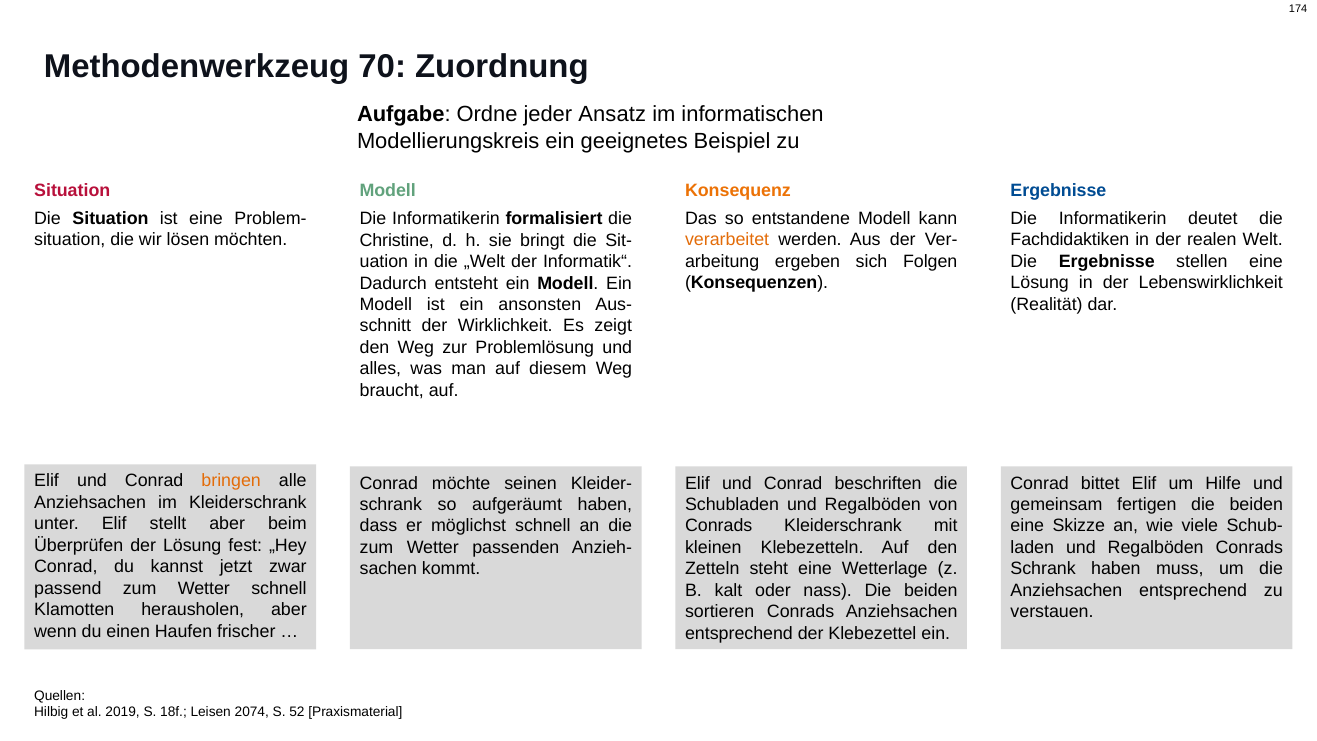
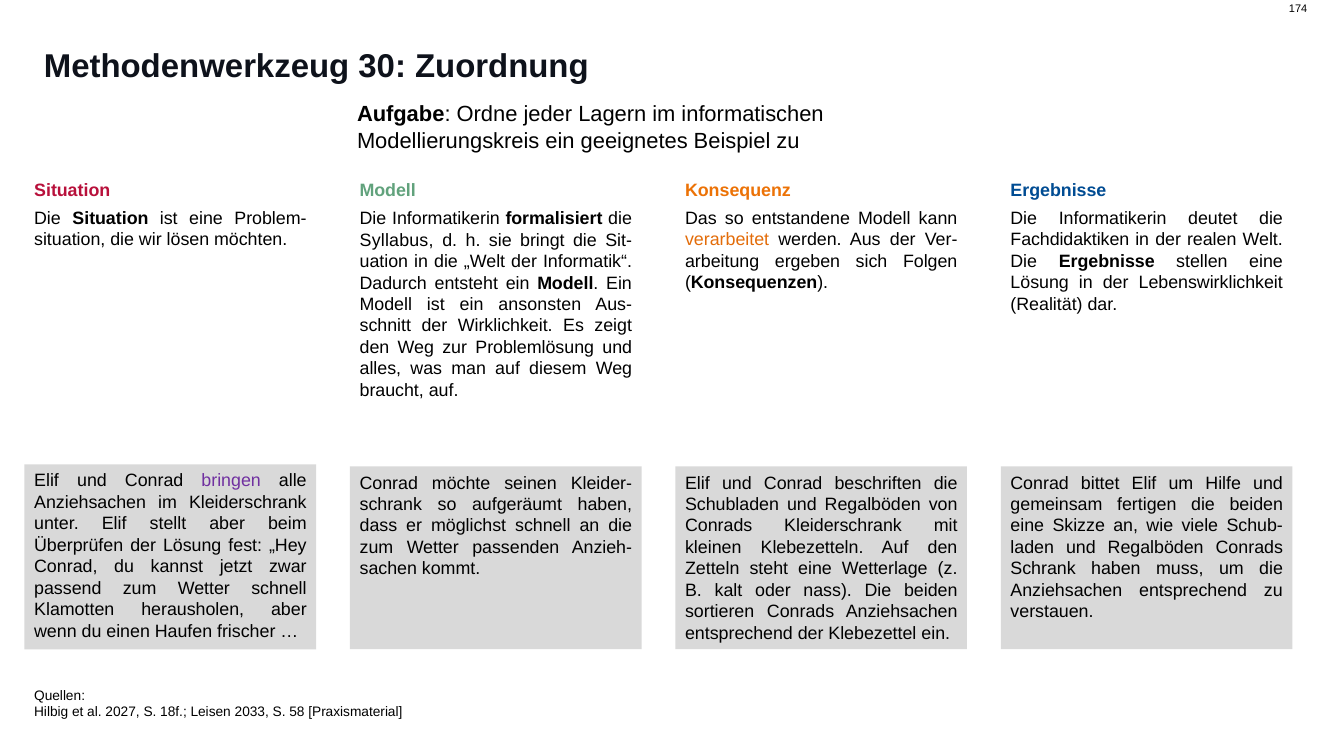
70: 70 -> 30
Ansatz: Ansatz -> Lagern
Christine: Christine -> Syllabus
bringen colour: orange -> purple
2019: 2019 -> 2027
2074: 2074 -> 2033
52: 52 -> 58
